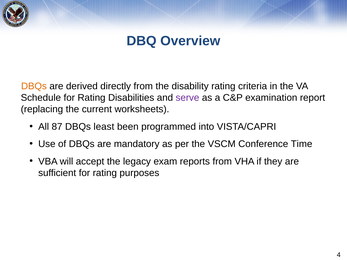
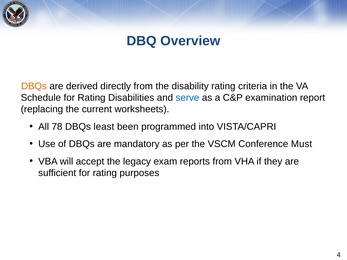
serve colour: purple -> blue
87: 87 -> 78
Time: Time -> Must
